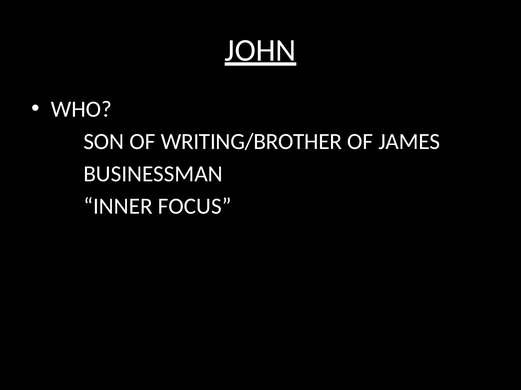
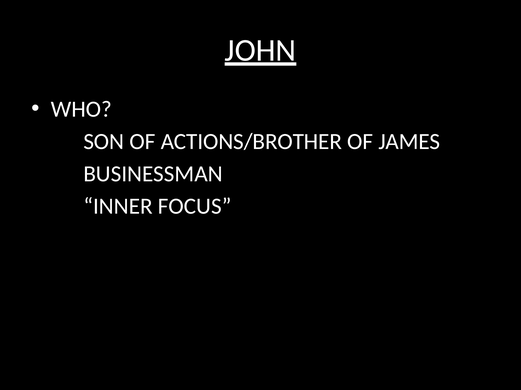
WRITING/BROTHER: WRITING/BROTHER -> ACTIONS/BROTHER
